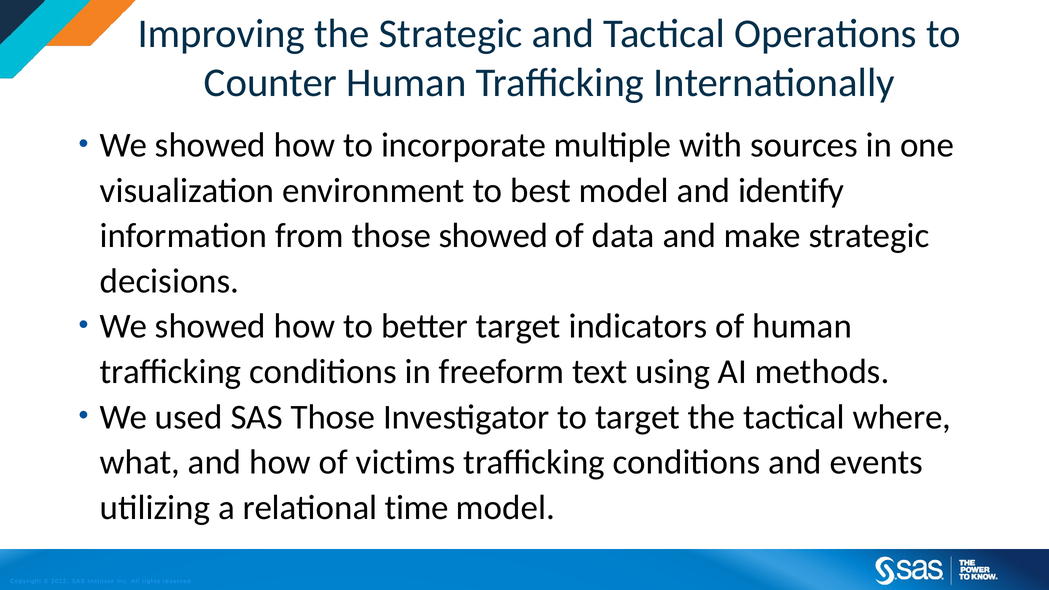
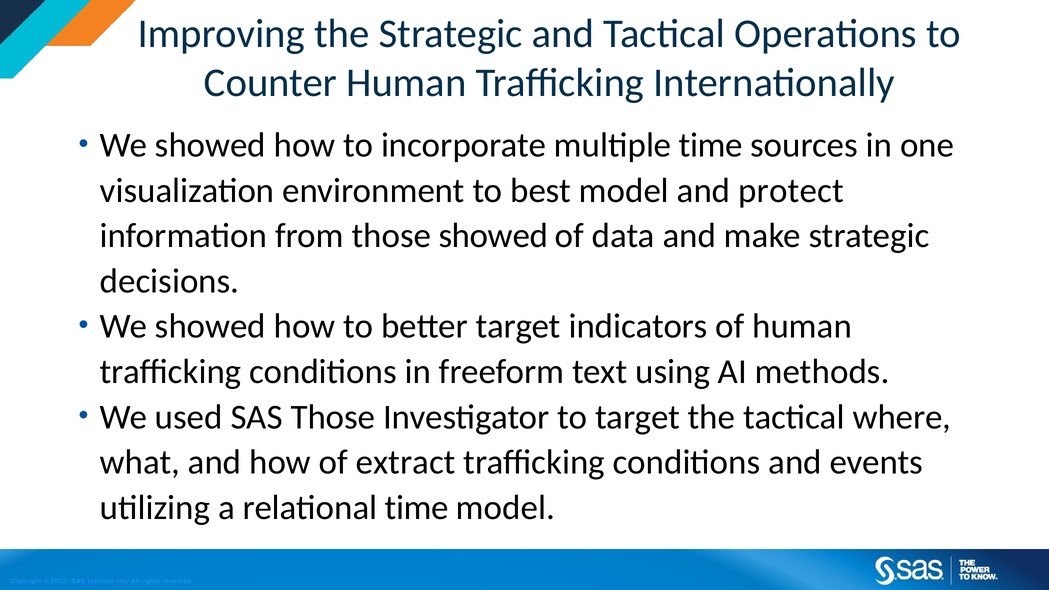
multiple with: with -> time
identify: identify -> protect
victims: victims -> extract
